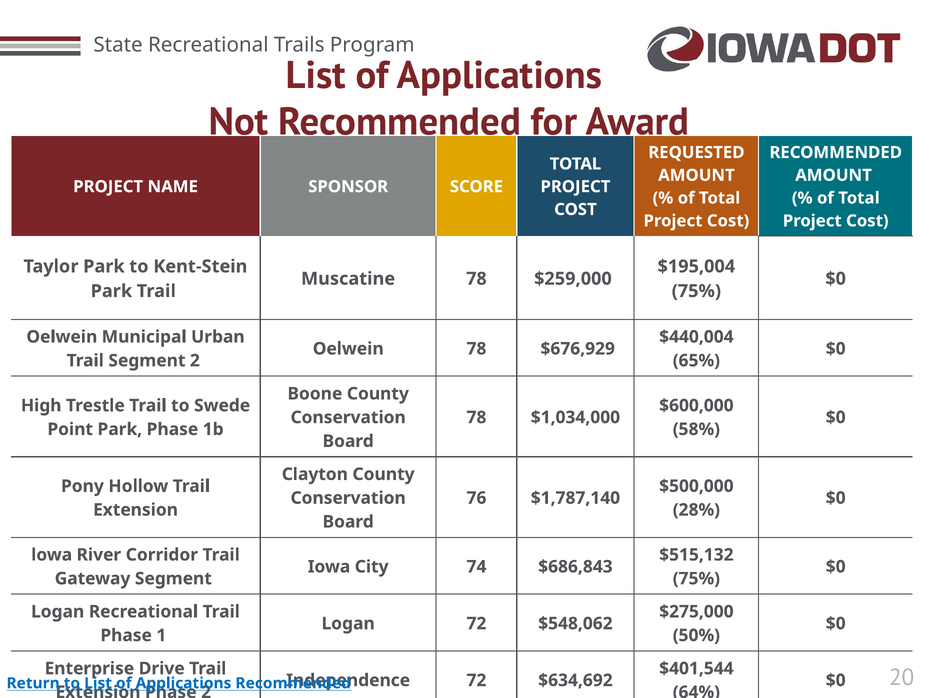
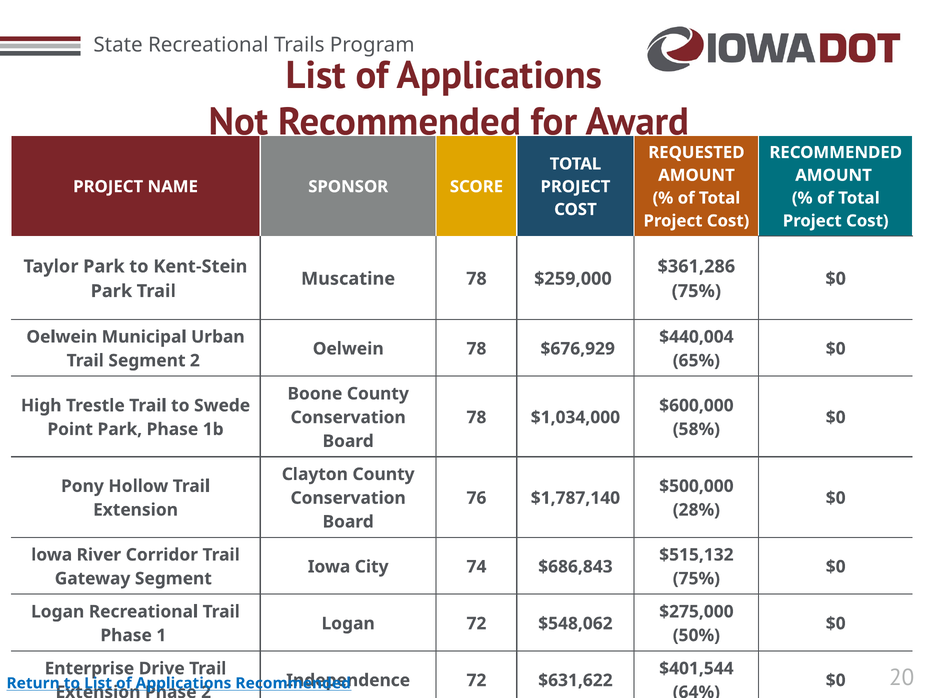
$195,004: $195,004 -> $361,286
$634,692: $634,692 -> $631,622
